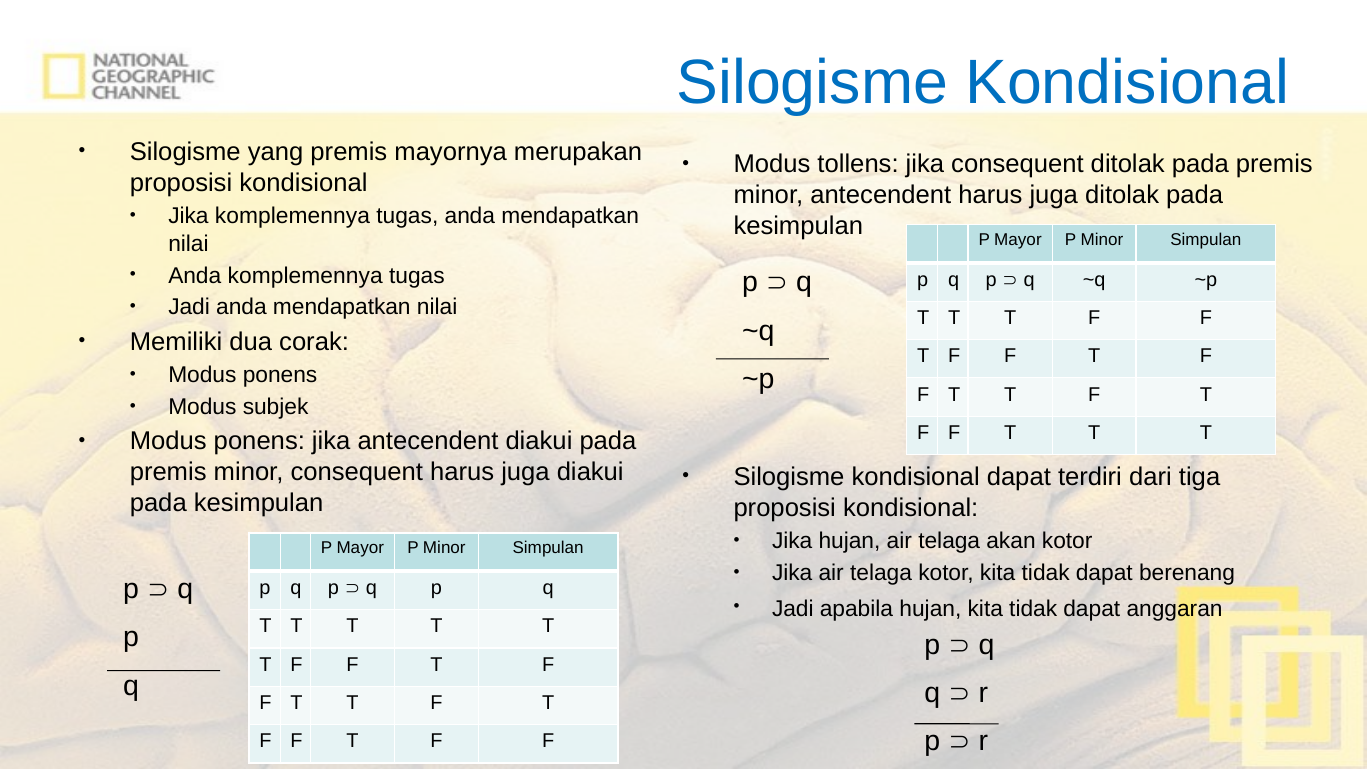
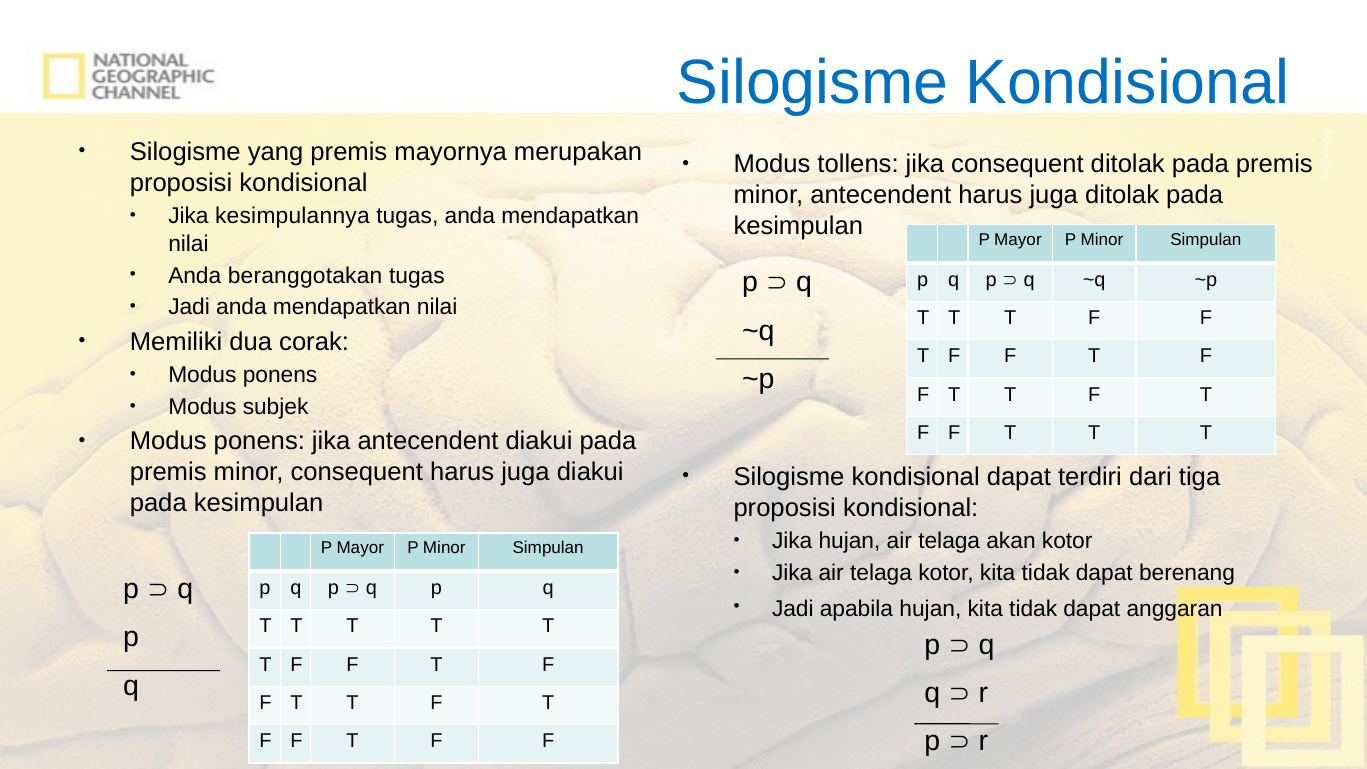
Jika komplemennya: komplemennya -> kesimpulannya
Anda komplemennya: komplemennya -> beranggotakan
